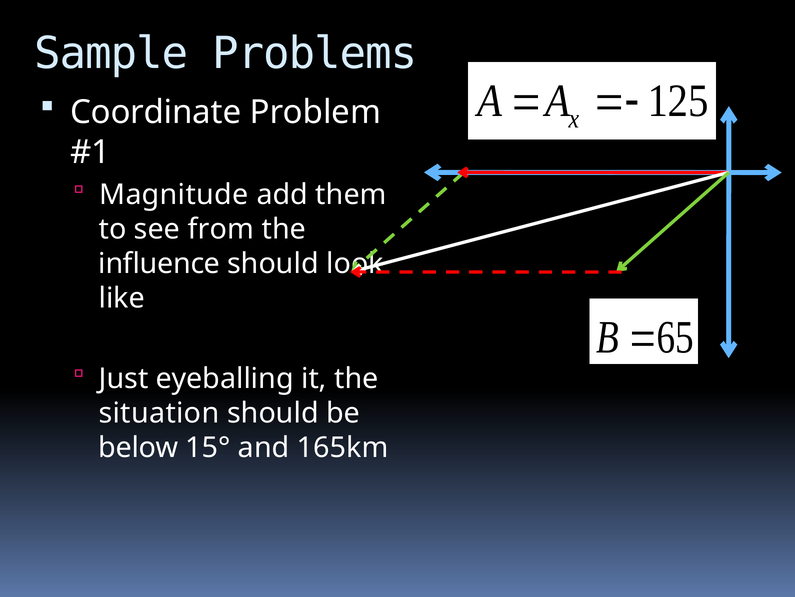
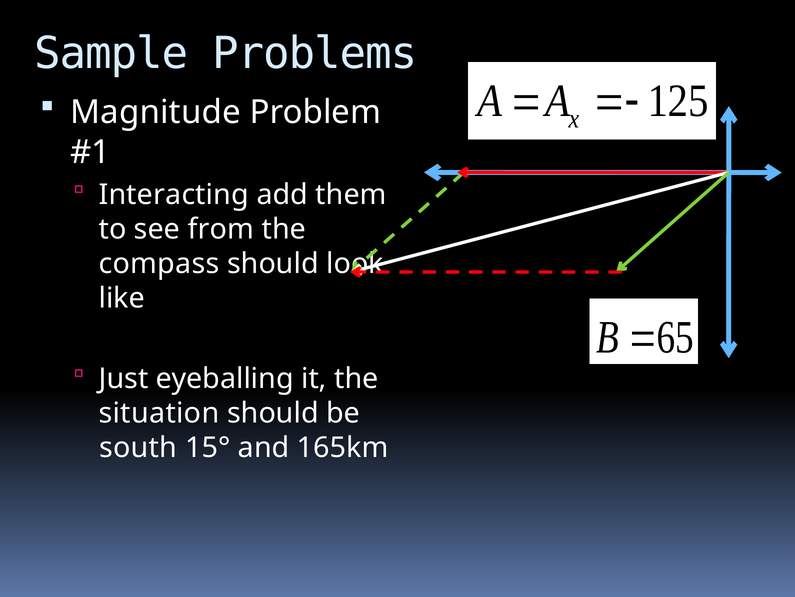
Coordinate: Coordinate -> Magnitude
Magnitude: Magnitude -> Interacting
influence: influence -> compass
below: below -> south
